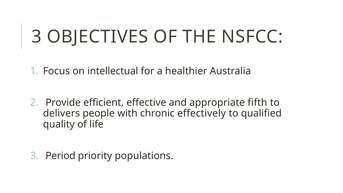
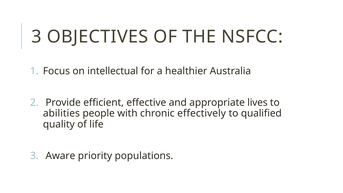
fifth: fifth -> lives
delivers: delivers -> abilities
Period: Period -> Aware
